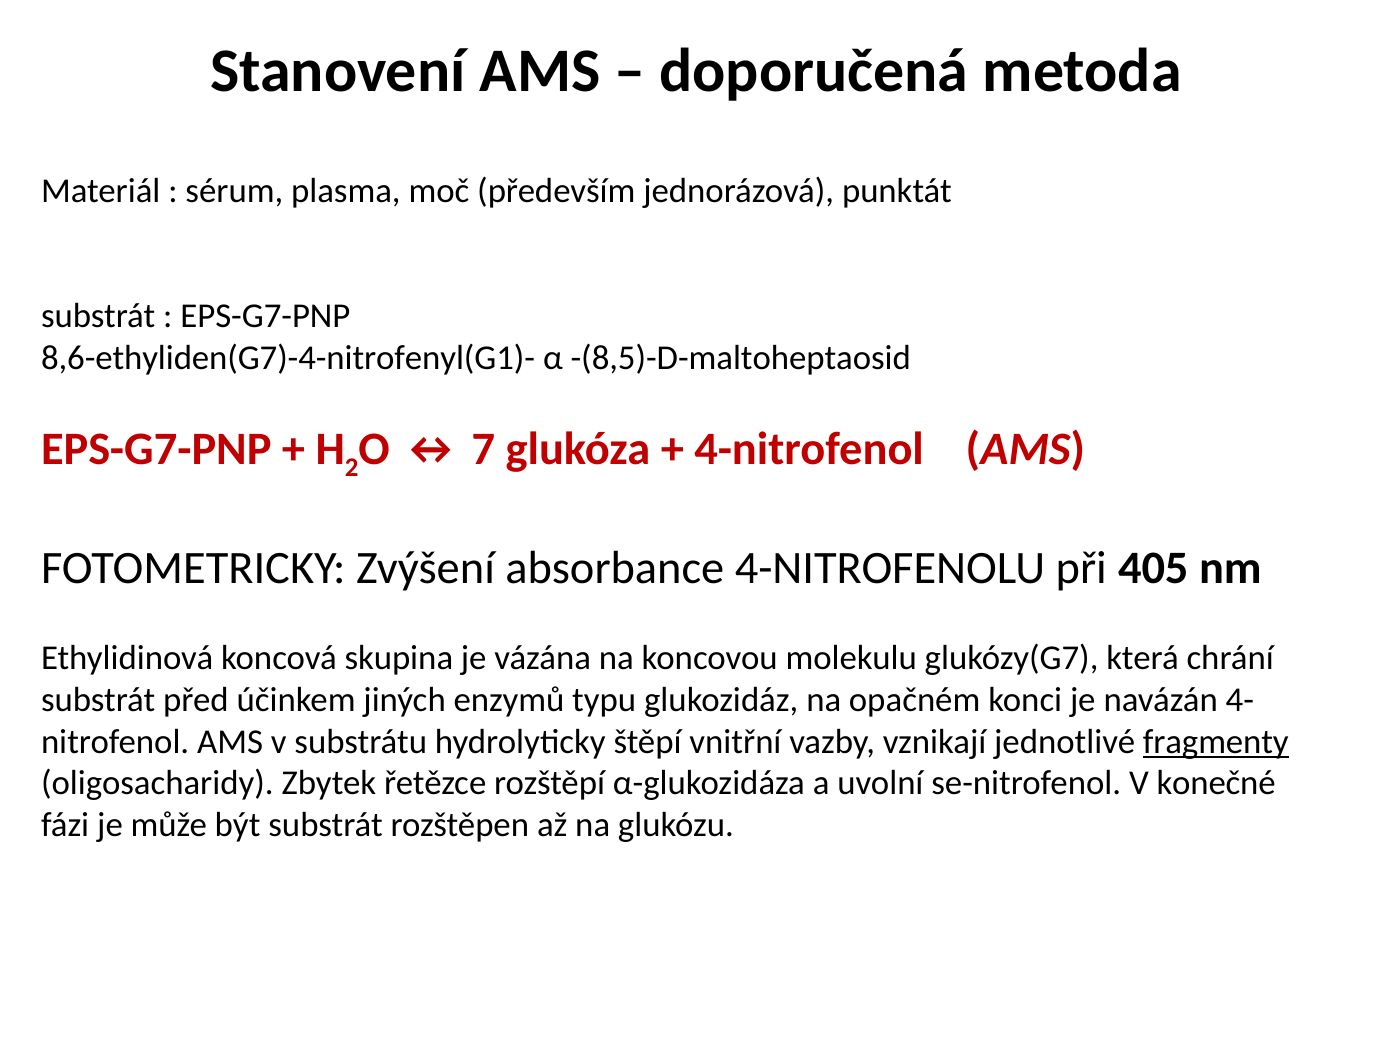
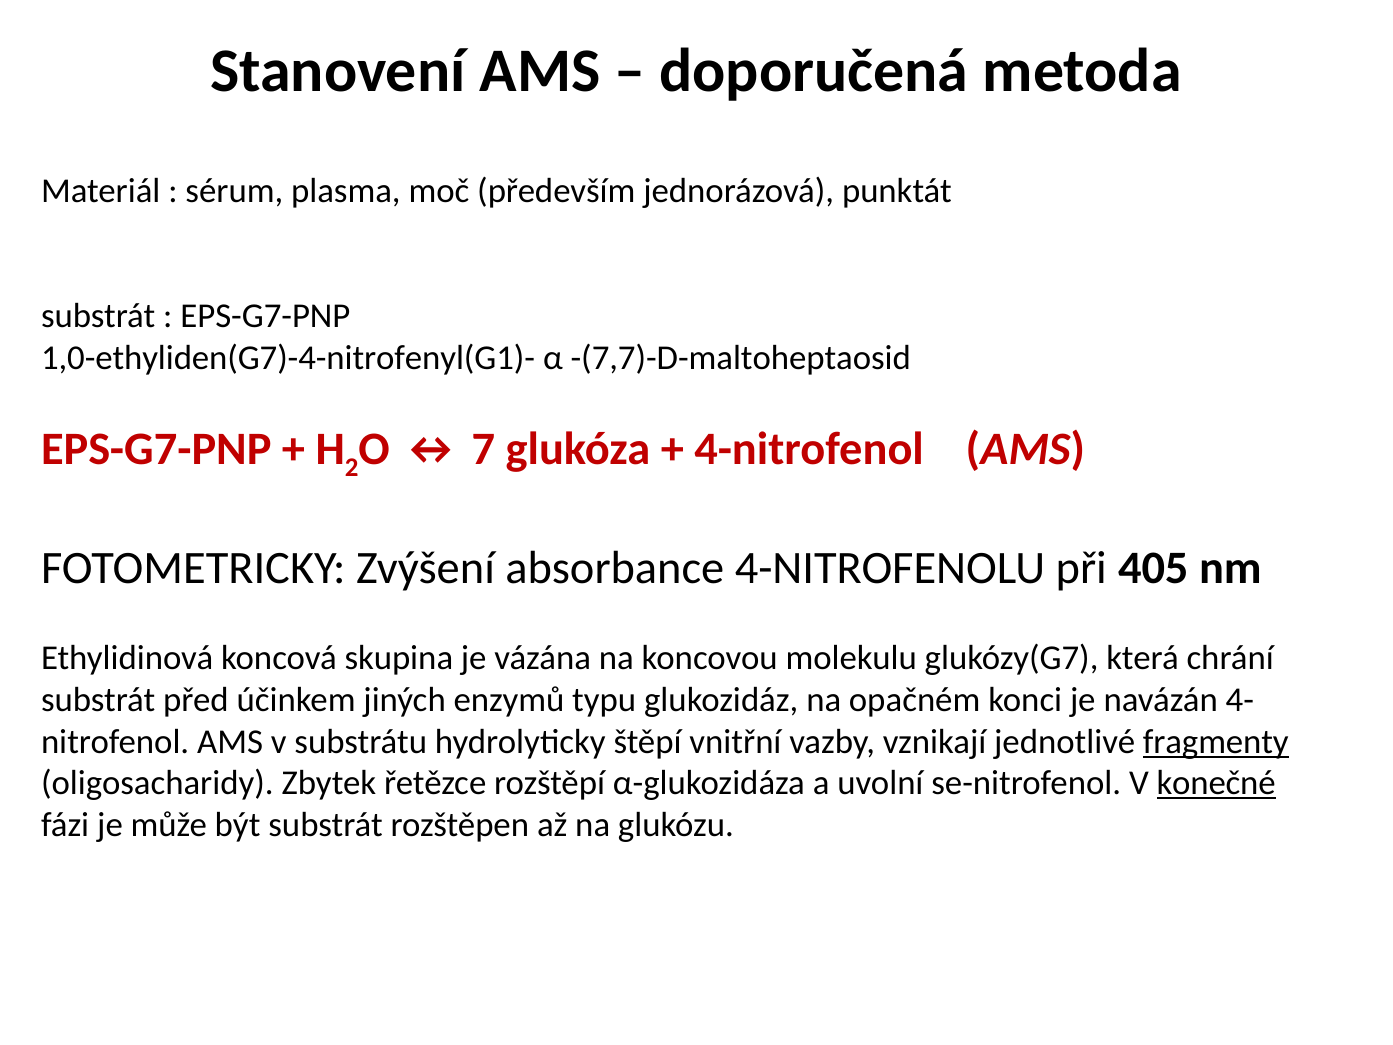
8,6-ethyliden(G7)-4-nitrofenyl(G1)-: 8,6-ethyliden(G7)-4-nitrofenyl(G1)- -> 1,0-ethyliden(G7)-4-nitrofenyl(G1)-
-(8,5)-D-maltoheptaosid: -(8,5)-D-maltoheptaosid -> -(7,7)-D-maltoheptaosid
konečné underline: none -> present
